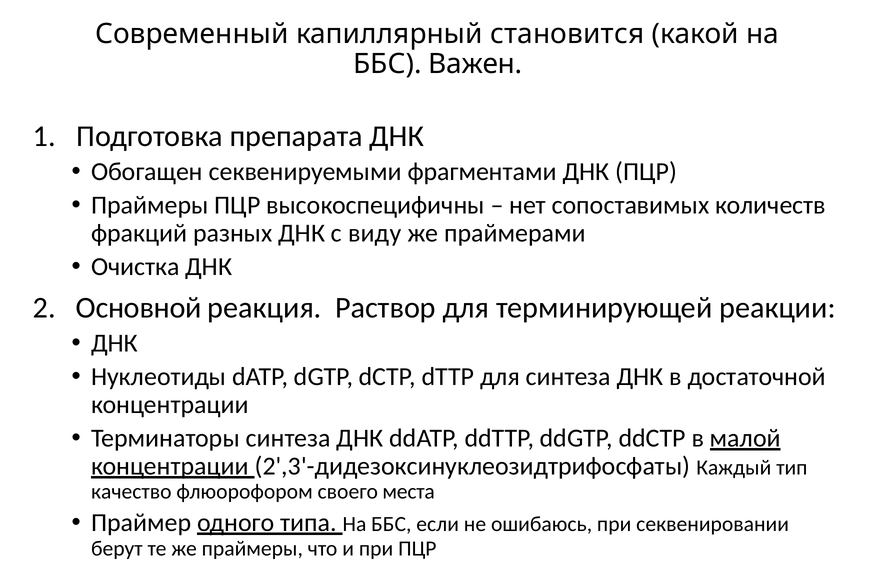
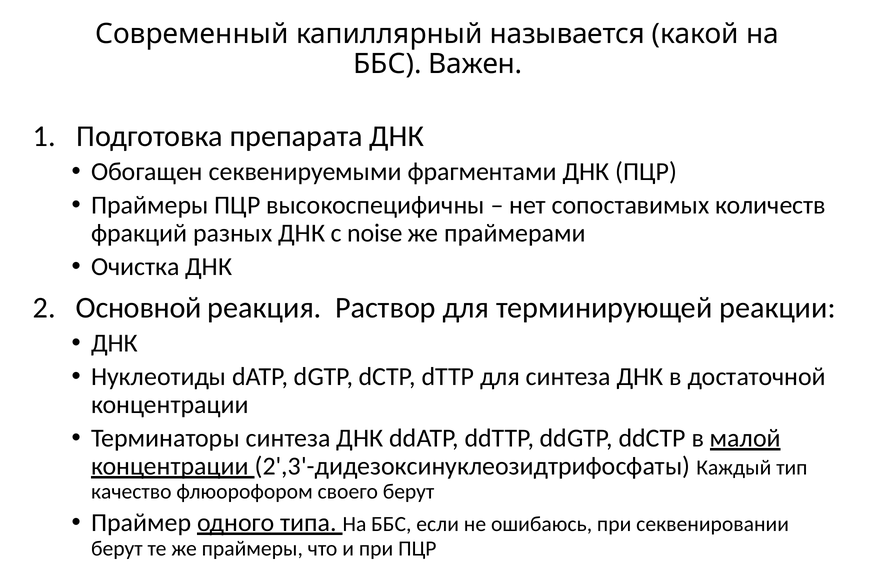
становится: становится -> называется
виду: виду -> noise
своего места: места -> берут
